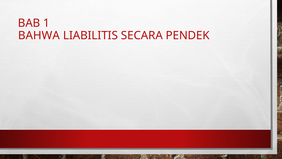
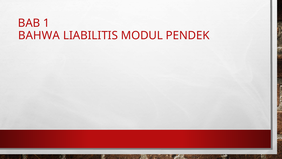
SECARA: SECARA -> MODUL
